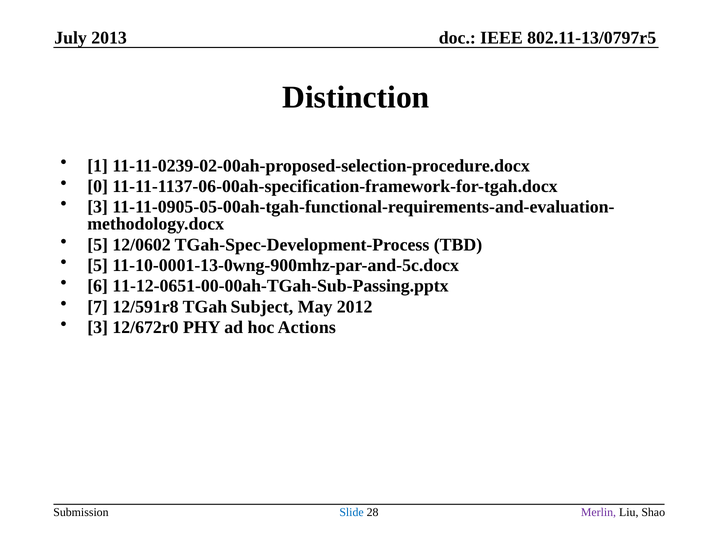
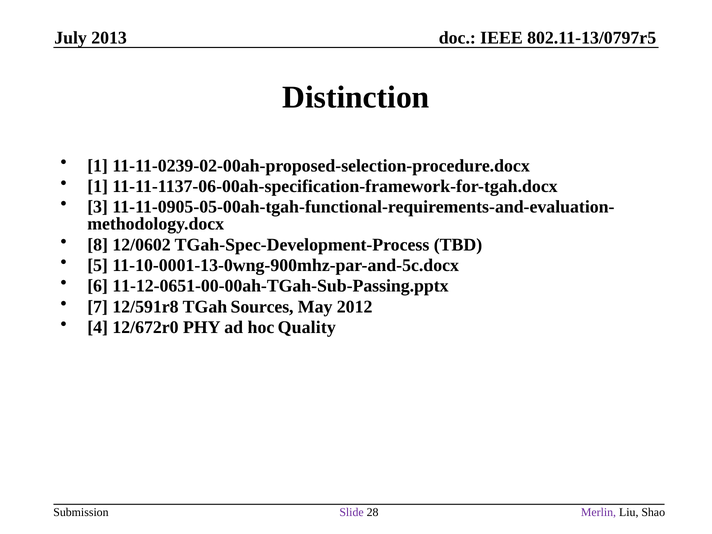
0 at (98, 186): 0 -> 1
5 at (98, 245): 5 -> 8
Subject: Subject -> Sources
3 at (98, 327): 3 -> 4
Actions: Actions -> Quality
Slide colour: blue -> purple
